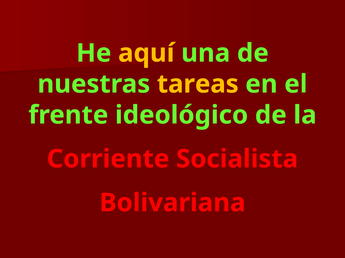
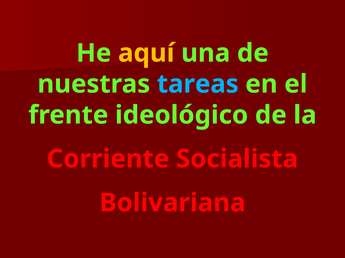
tareas colour: yellow -> light blue
